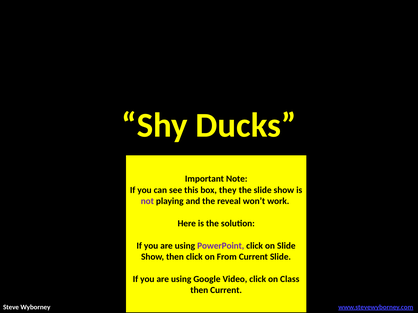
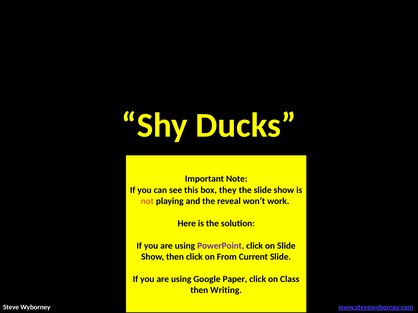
not colour: purple -> orange
Video: Video -> Paper
then Current: Current -> Writing
